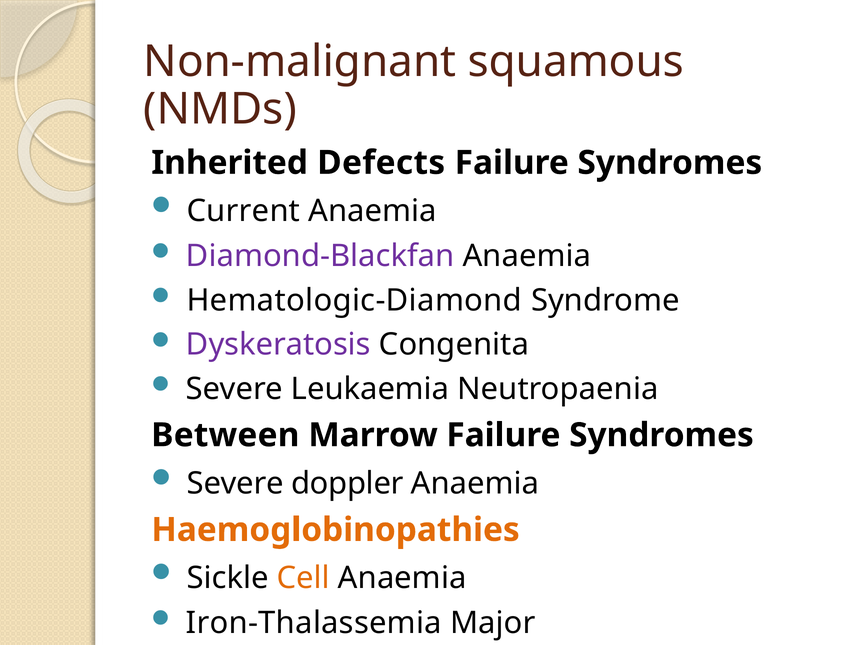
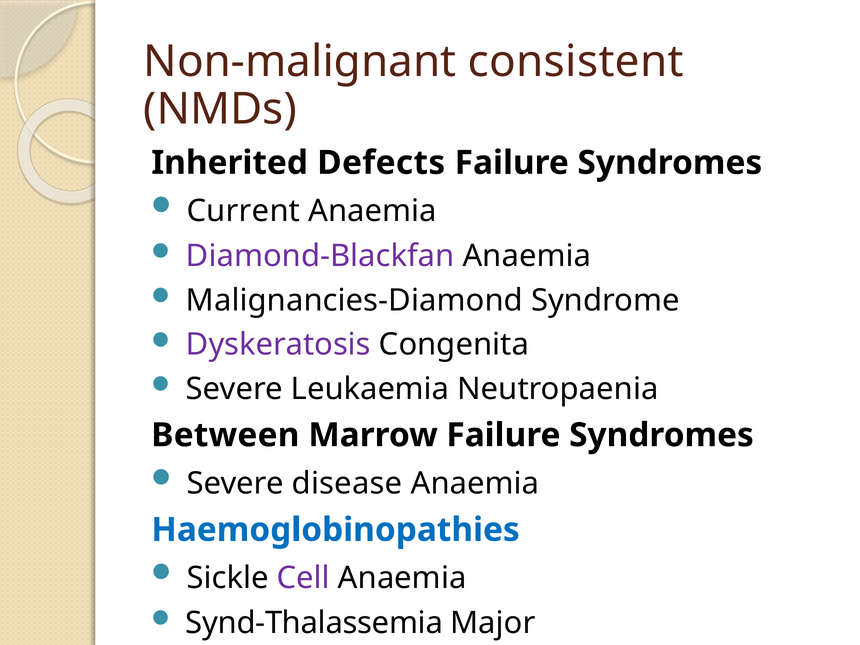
squamous: squamous -> consistent
Hematologic-Diamond: Hematologic-Diamond -> Malignancies-Diamond
doppler: doppler -> disease
Haemoglobinopathies colour: orange -> blue
Cell colour: orange -> purple
Iron-Thalassemia: Iron-Thalassemia -> Synd-Thalassemia
